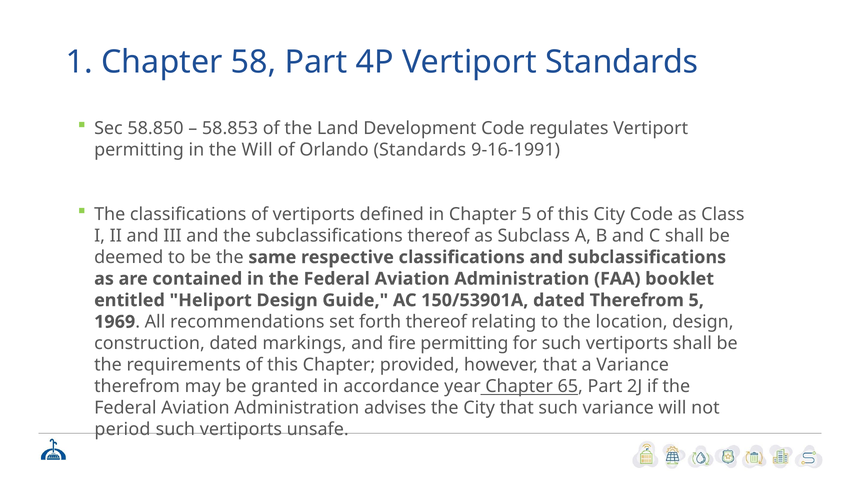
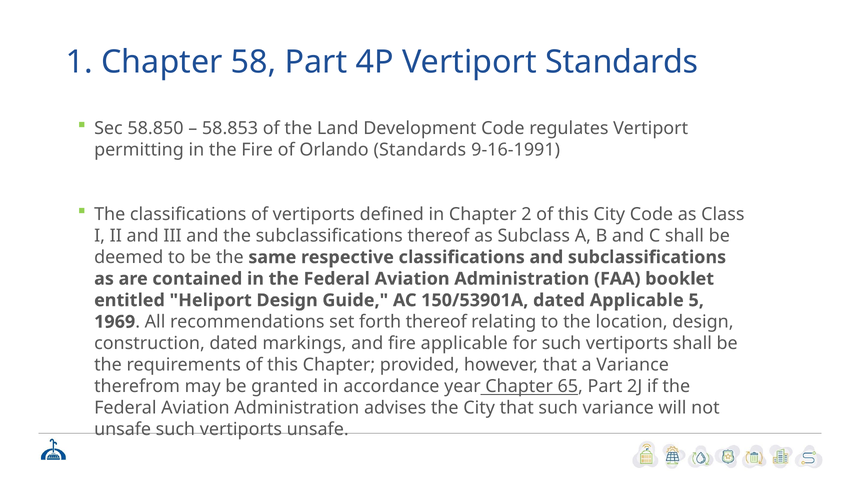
the Will: Will -> Fire
Chapter 5: 5 -> 2
dated Therefrom: Therefrom -> Applicable
fire permitting: permitting -> applicable
period at (122, 430): period -> unsafe
